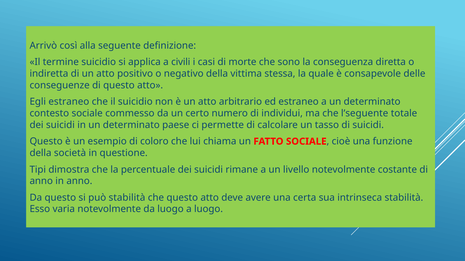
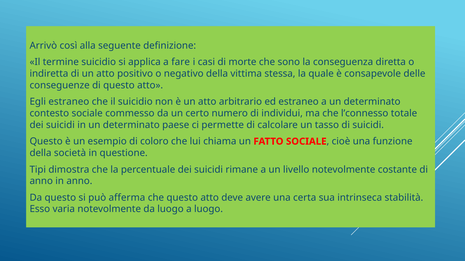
civili: civili -> fare
l’seguente: l’seguente -> l’connesso
può stabilità: stabilità -> afferma
